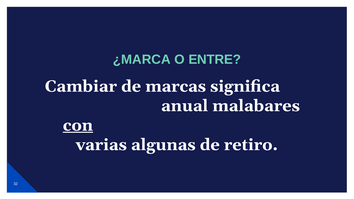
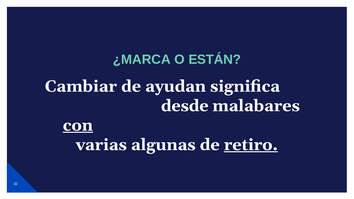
ENTRE: ENTRE -> ESTÁN
marcas: marcas -> ayudan
anual: anual -> desde
retiro underline: none -> present
